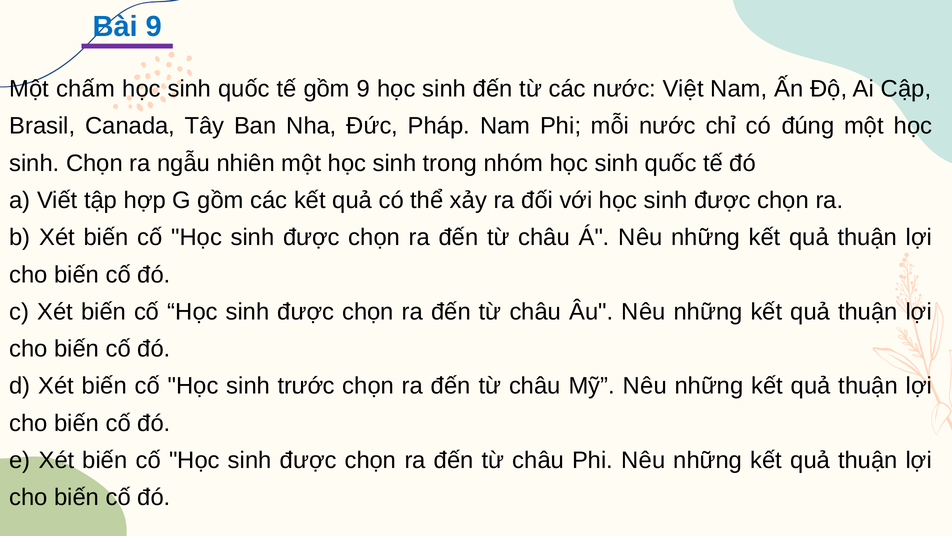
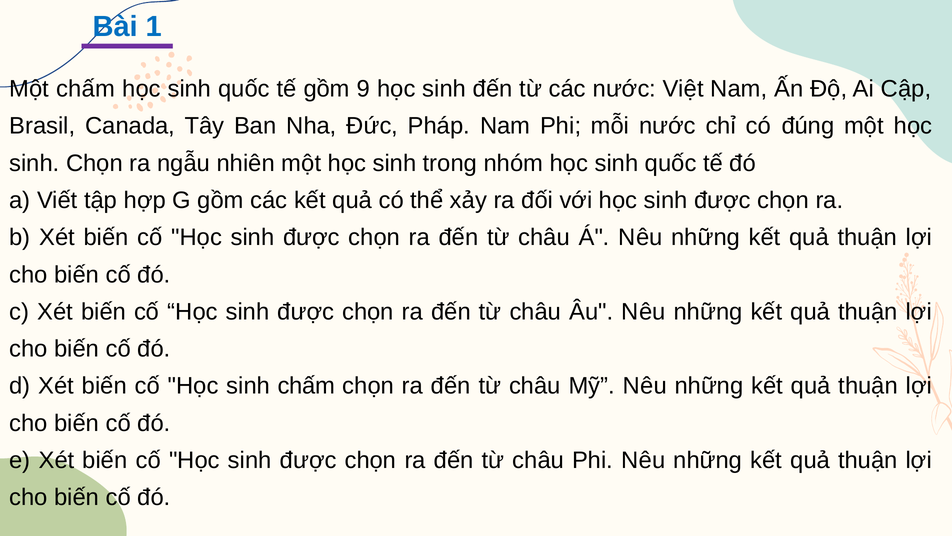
Bài 9: 9 -> 1
sinh trước: trước -> chấm
